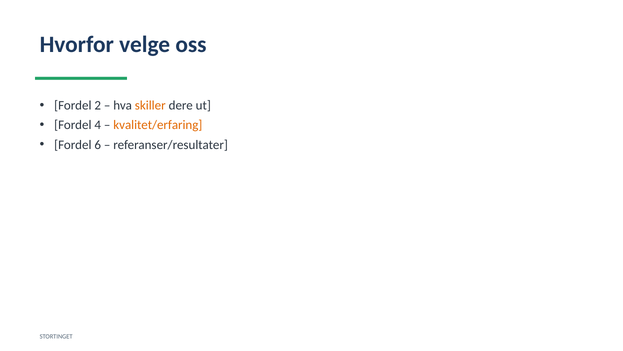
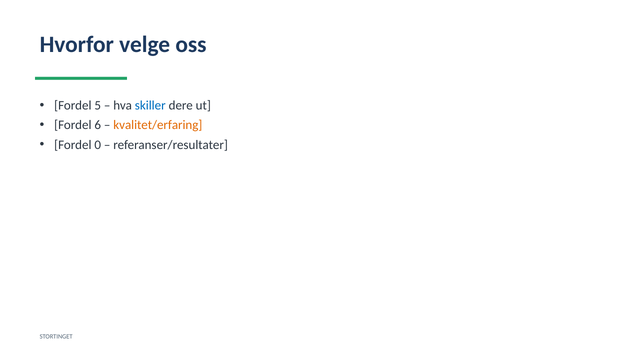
2: 2 -> 5
skiller colour: orange -> blue
4: 4 -> 6
6: 6 -> 0
